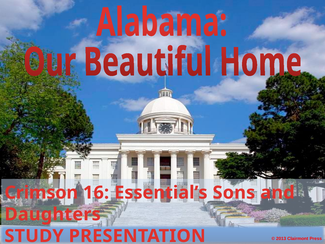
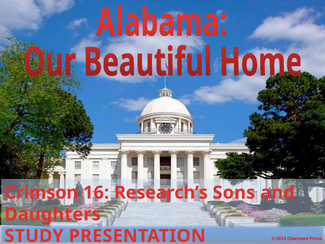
Essential’s: Essential’s -> Research’s
